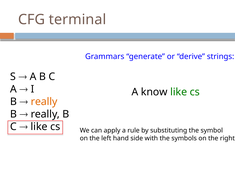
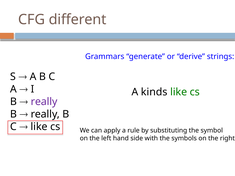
terminal: terminal -> different
know: know -> kinds
really at (44, 102) colour: orange -> purple
